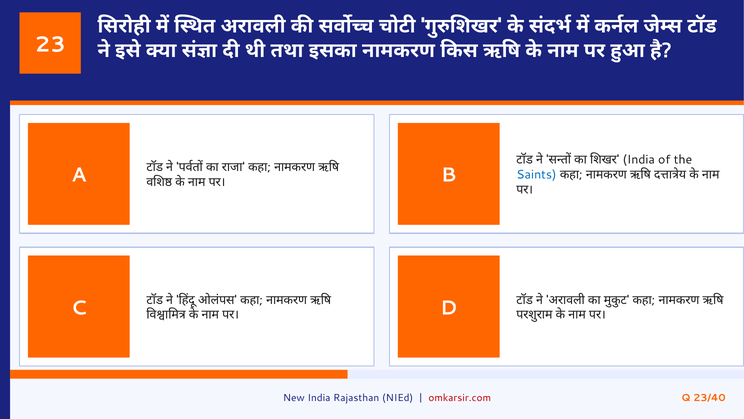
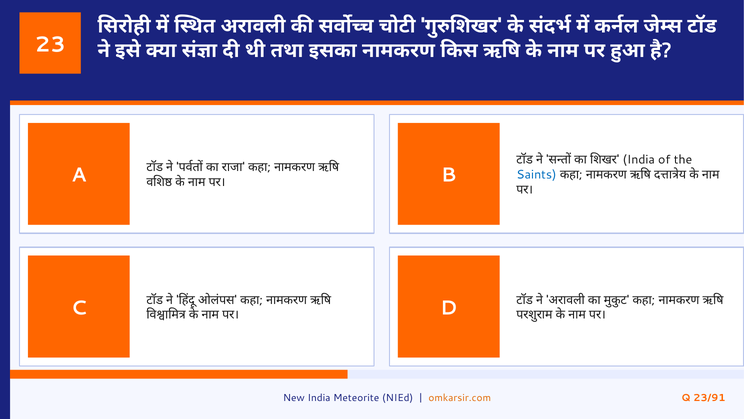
Rajasthan: Rajasthan -> Meteorite
omkarsir.com colour: red -> orange
23/40: 23/40 -> 23/91
